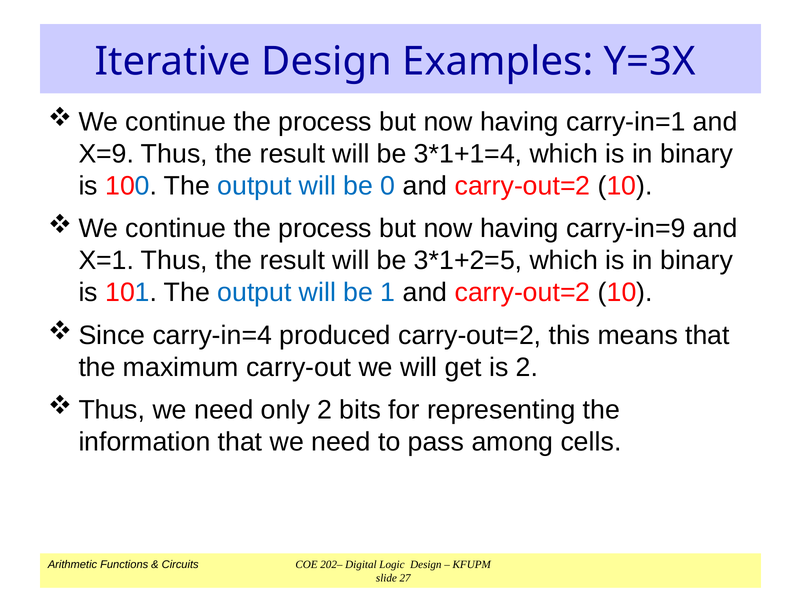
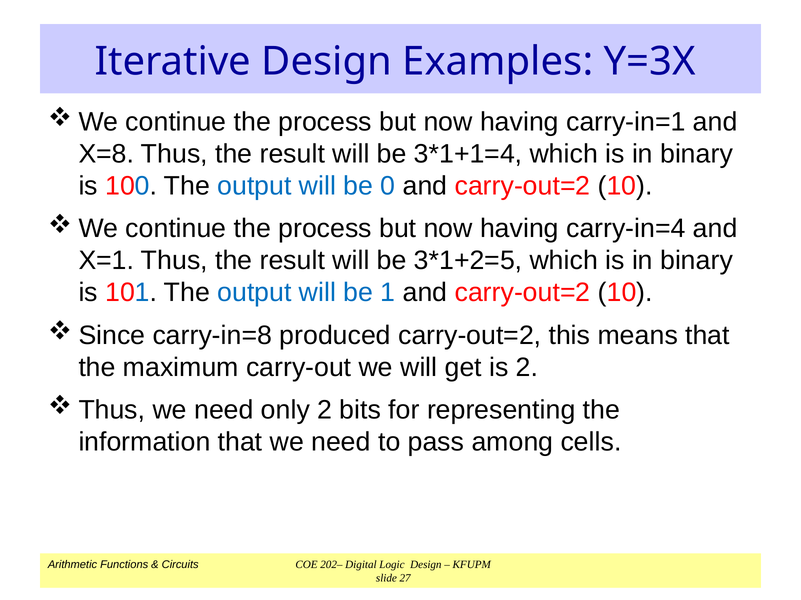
X=9: X=9 -> X=8
carry-in=9: carry-in=9 -> carry-in=4
carry-in=4: carry-in=4 -> carry-in=8
